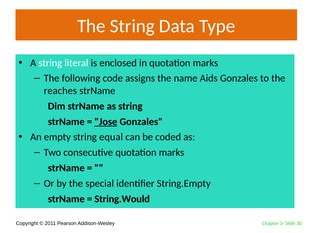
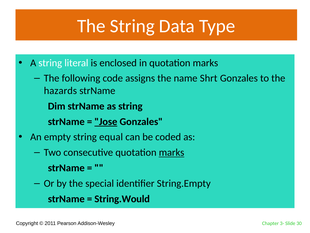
Aids: Aids -> Shrt
reaches: reaches -> hazards
marks at (172, 152) underline: none -> present
